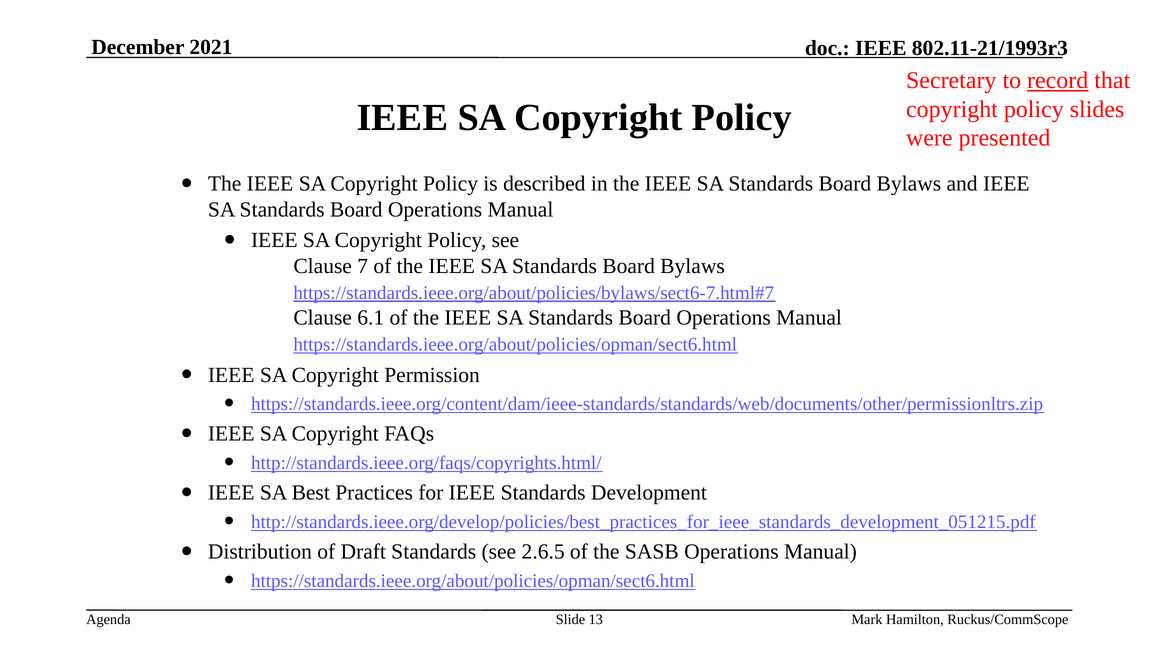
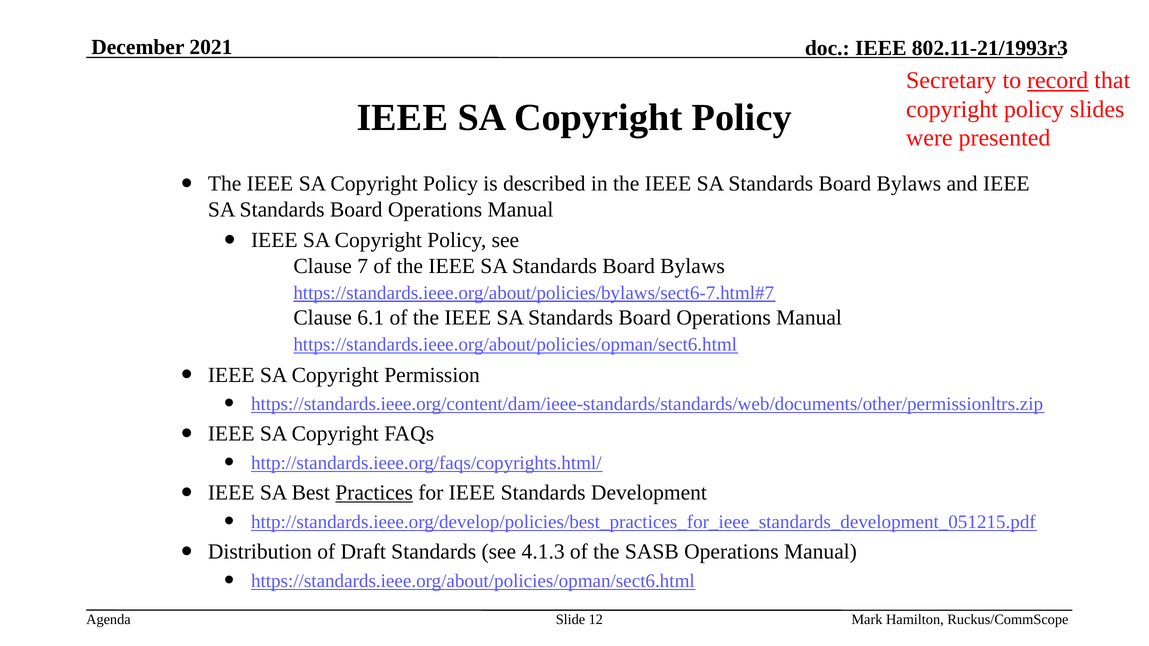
Practices underline: none -> present
2.6.5: 2.6.5 -> 4.1.3
13: 13 -> 12
